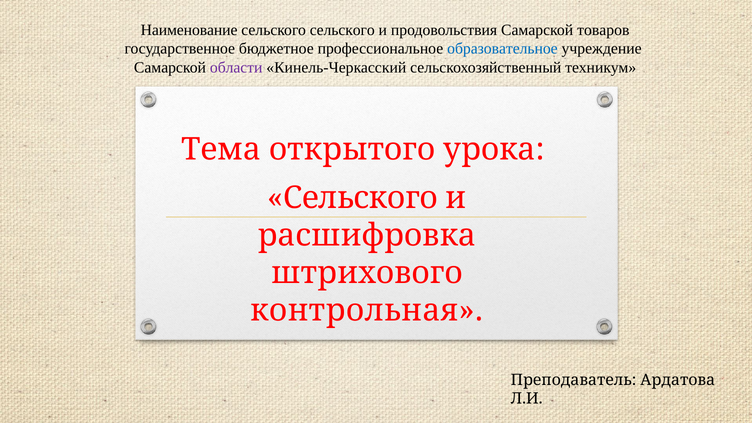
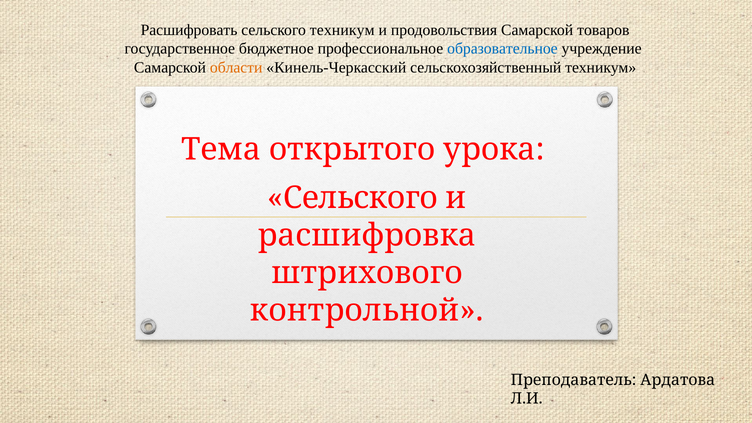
Наименование: Наименование -> Расшифровать
сельского сельского: сельского -> техникум
области colour: purple -> orange
контрольная: контрольная -> контрольной
